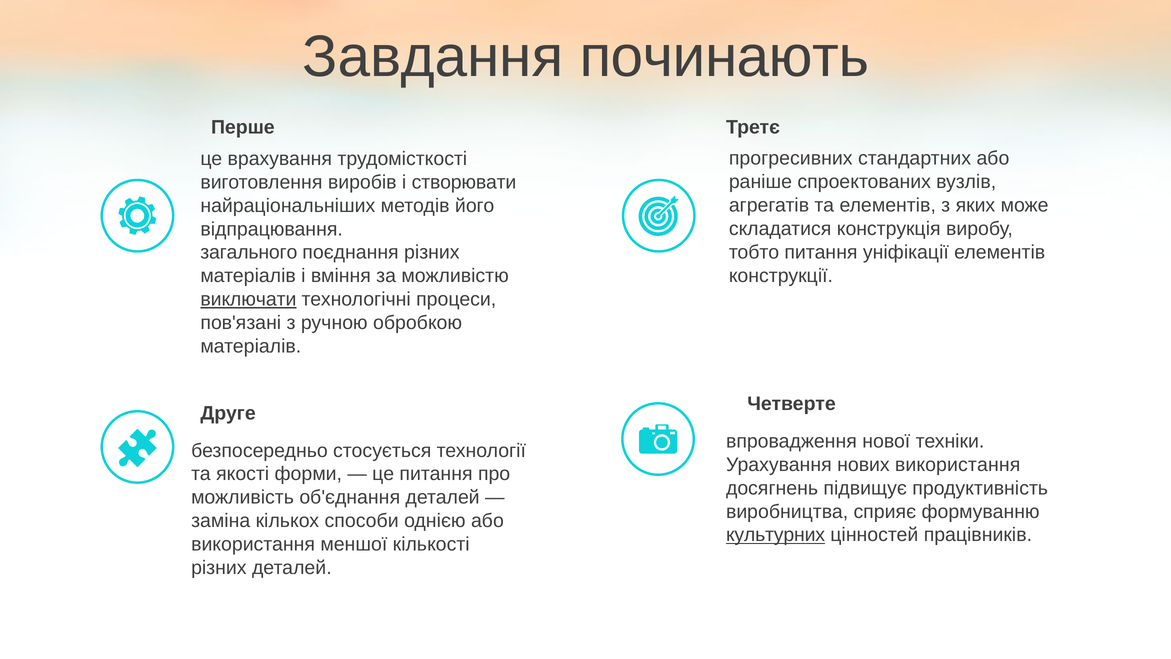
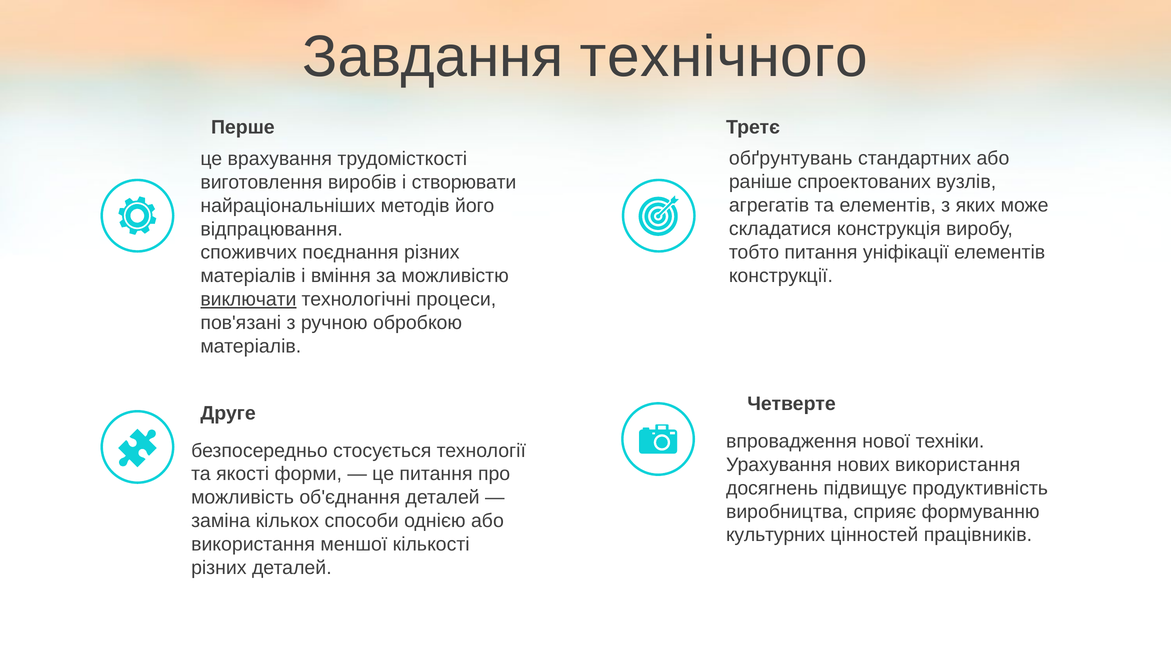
починають: починають -> технічного
прогресивних: прогресивних -> обґрунтувань
загального: загального -> споживчих
культурних underline: present -> none
